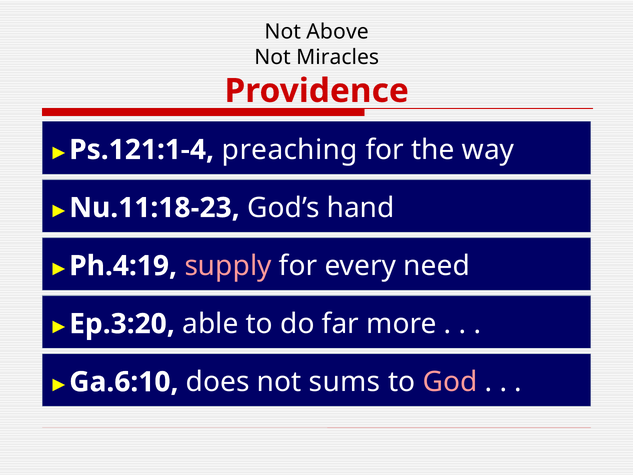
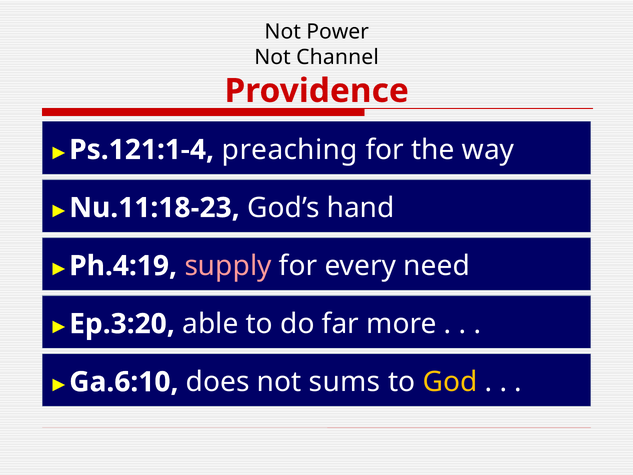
Above: Above -> Power
Miracles: Miracles -> Channel
God colour: pink -> yellow
